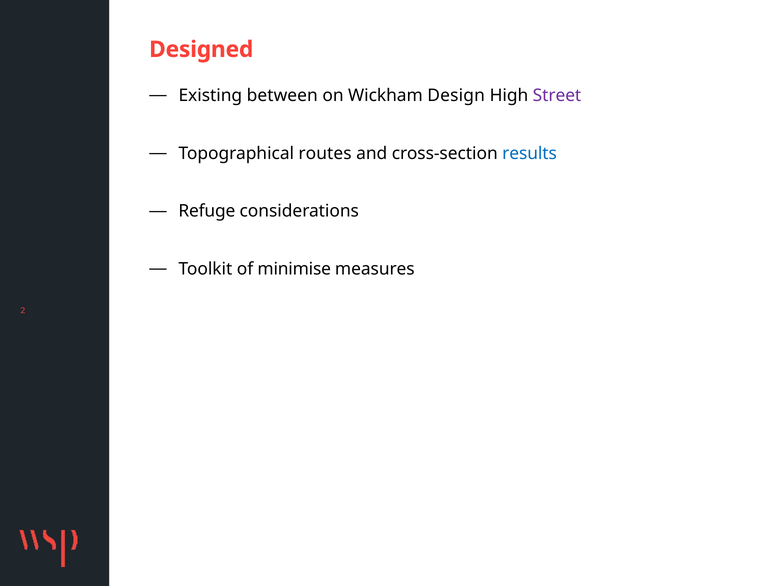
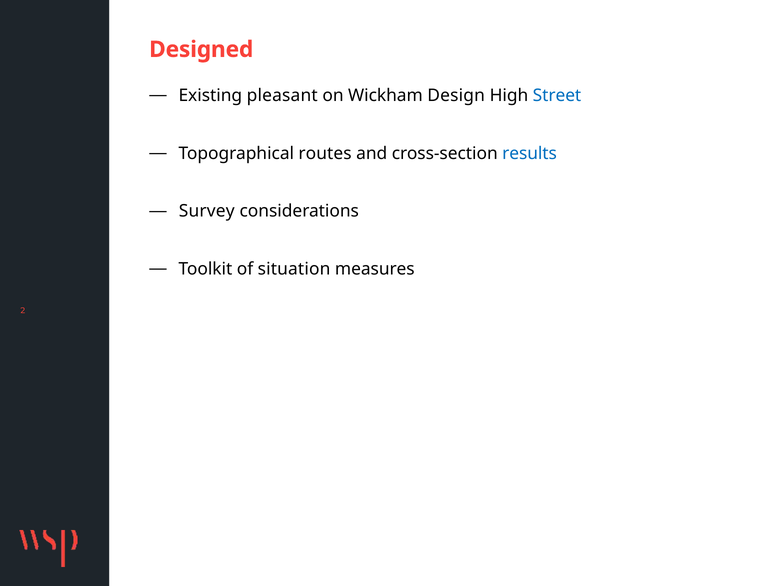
between: between -> pleasant
Street colour: purple -> blue
Refuge: Refuge -> Survey
minimise: minimise -> situation
